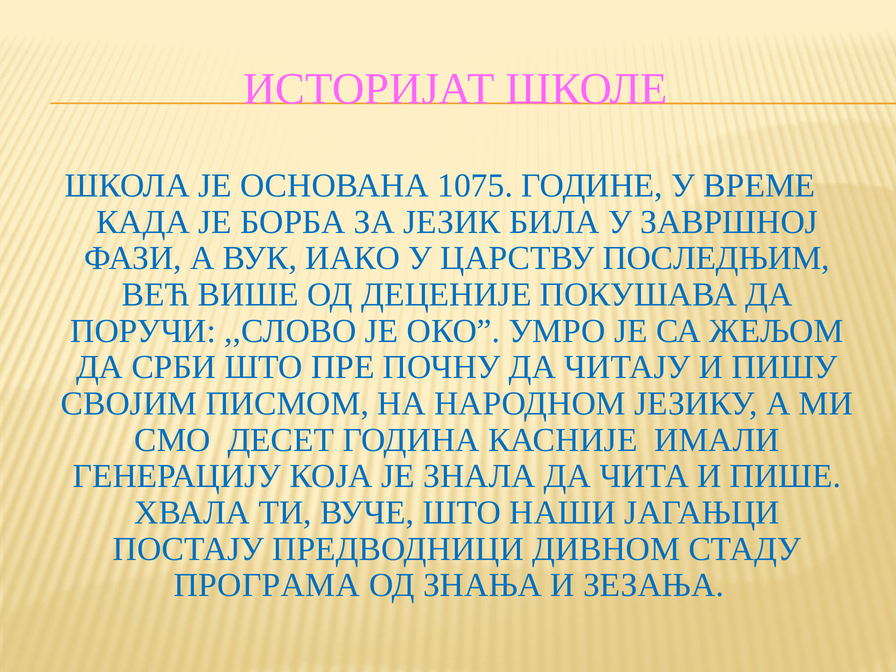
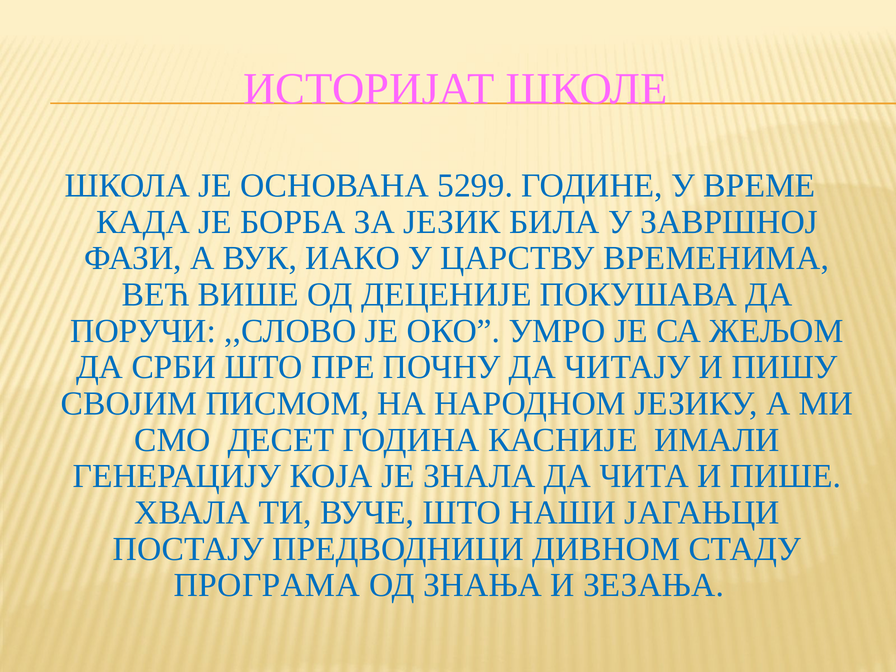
1075: 1075 -> 5299
ПОСЛЕДЊИМ: ПОСЛЕДЊИМ -> ВРЕМЕНИМА
